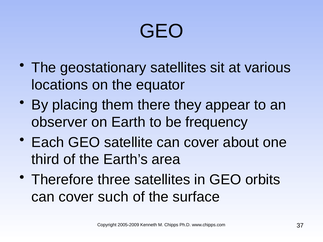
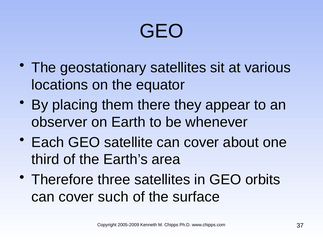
frequency: frequency -> whenever
